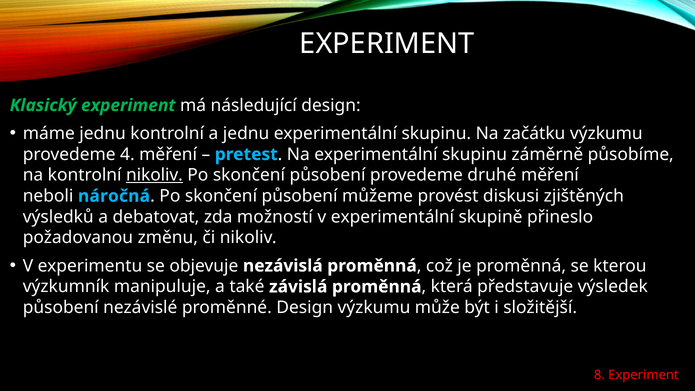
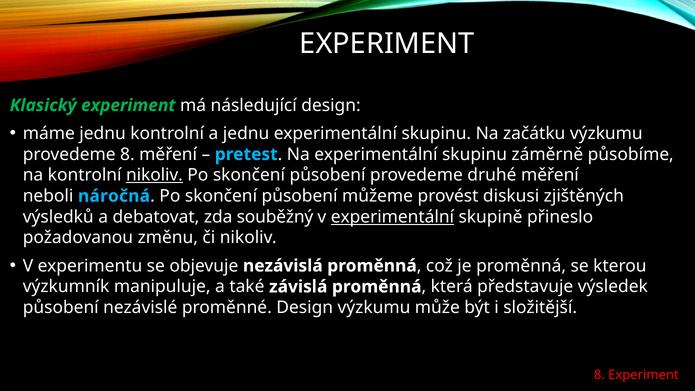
provedeme 4: 4 -> 8
možností: možností -> souběžný
experimentální at (392, 217) underline: none -> present
